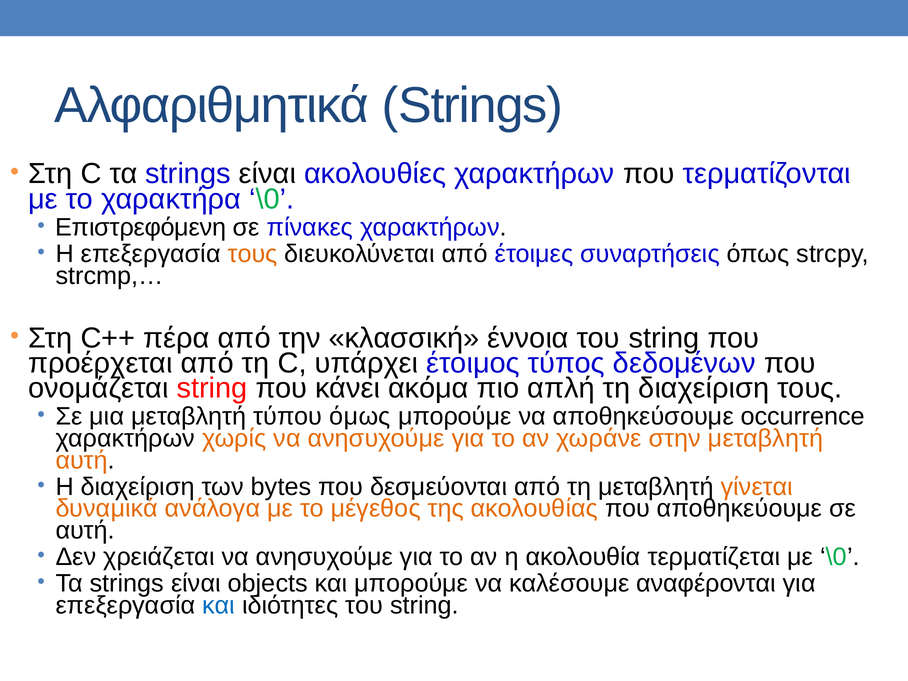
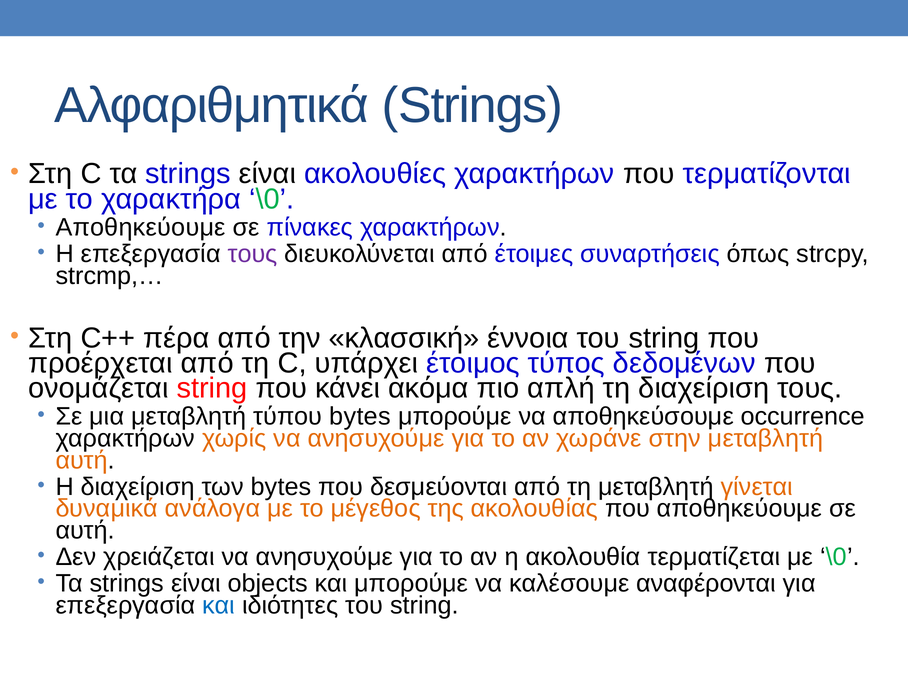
Επιστρεφόμενη at (141, 227): Επιστρεφόμενη -> Αποθηκεύουμε
τους at (253, 254) colour: orange -> purple
τύπου όμως: όμως -> bytes
